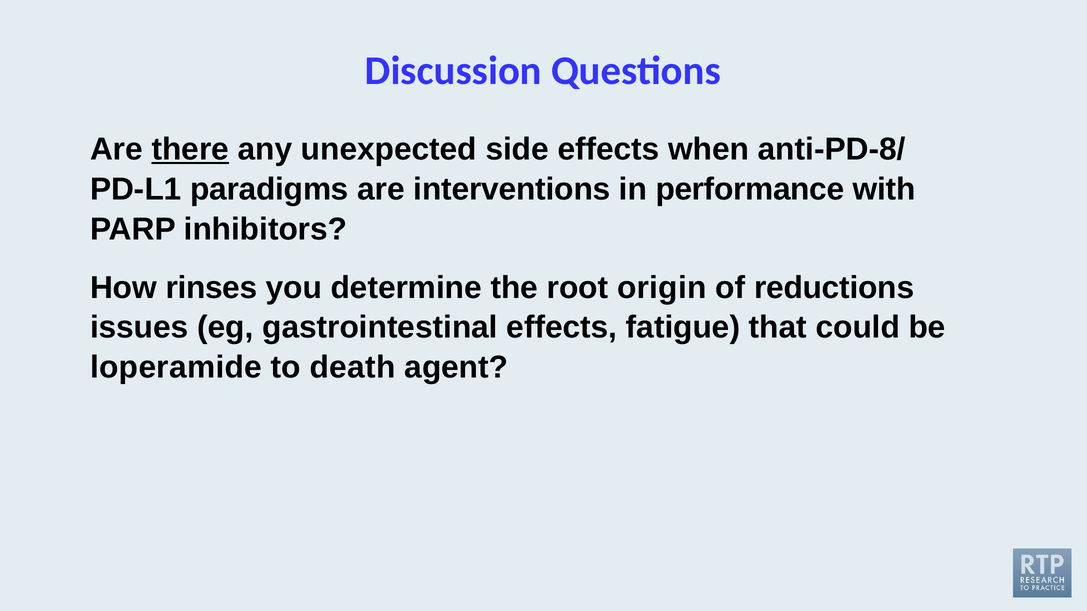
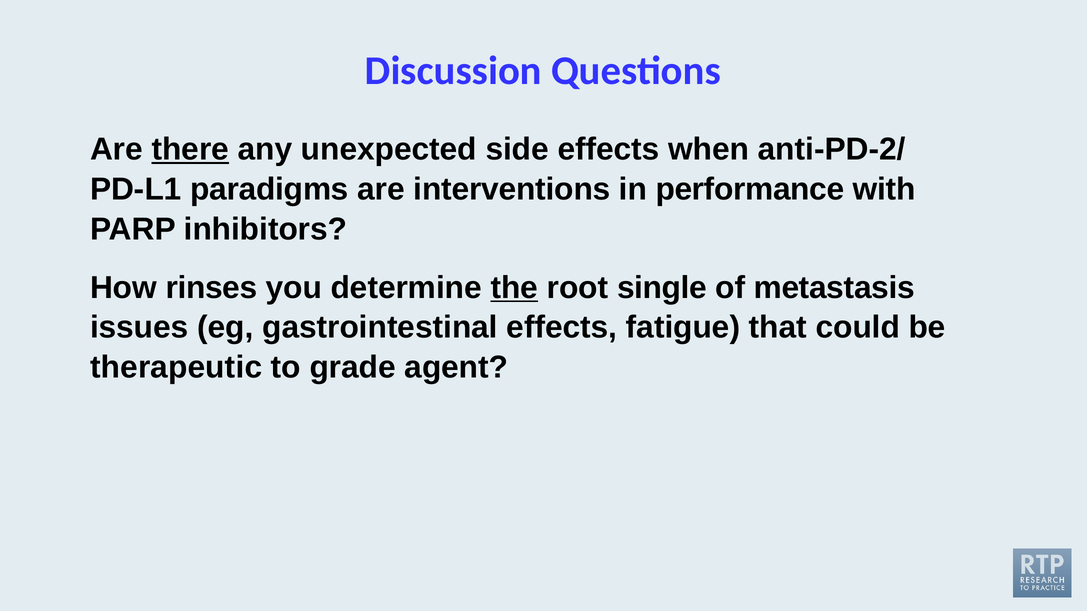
anti-PD-8/: anti-PD-8/ -> anti-PD-2/
the underline: none -> present
origin: origin -> single
reductions: reductions -> metastasis
loperamide: loperamide -> therapeutic
death: death -> grade
